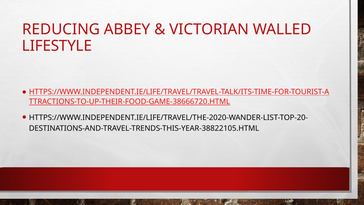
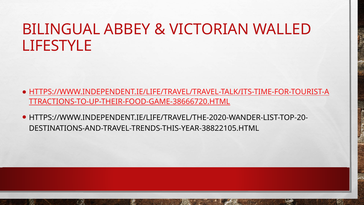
REDUCING: REDUCING -> BILINGUAL
